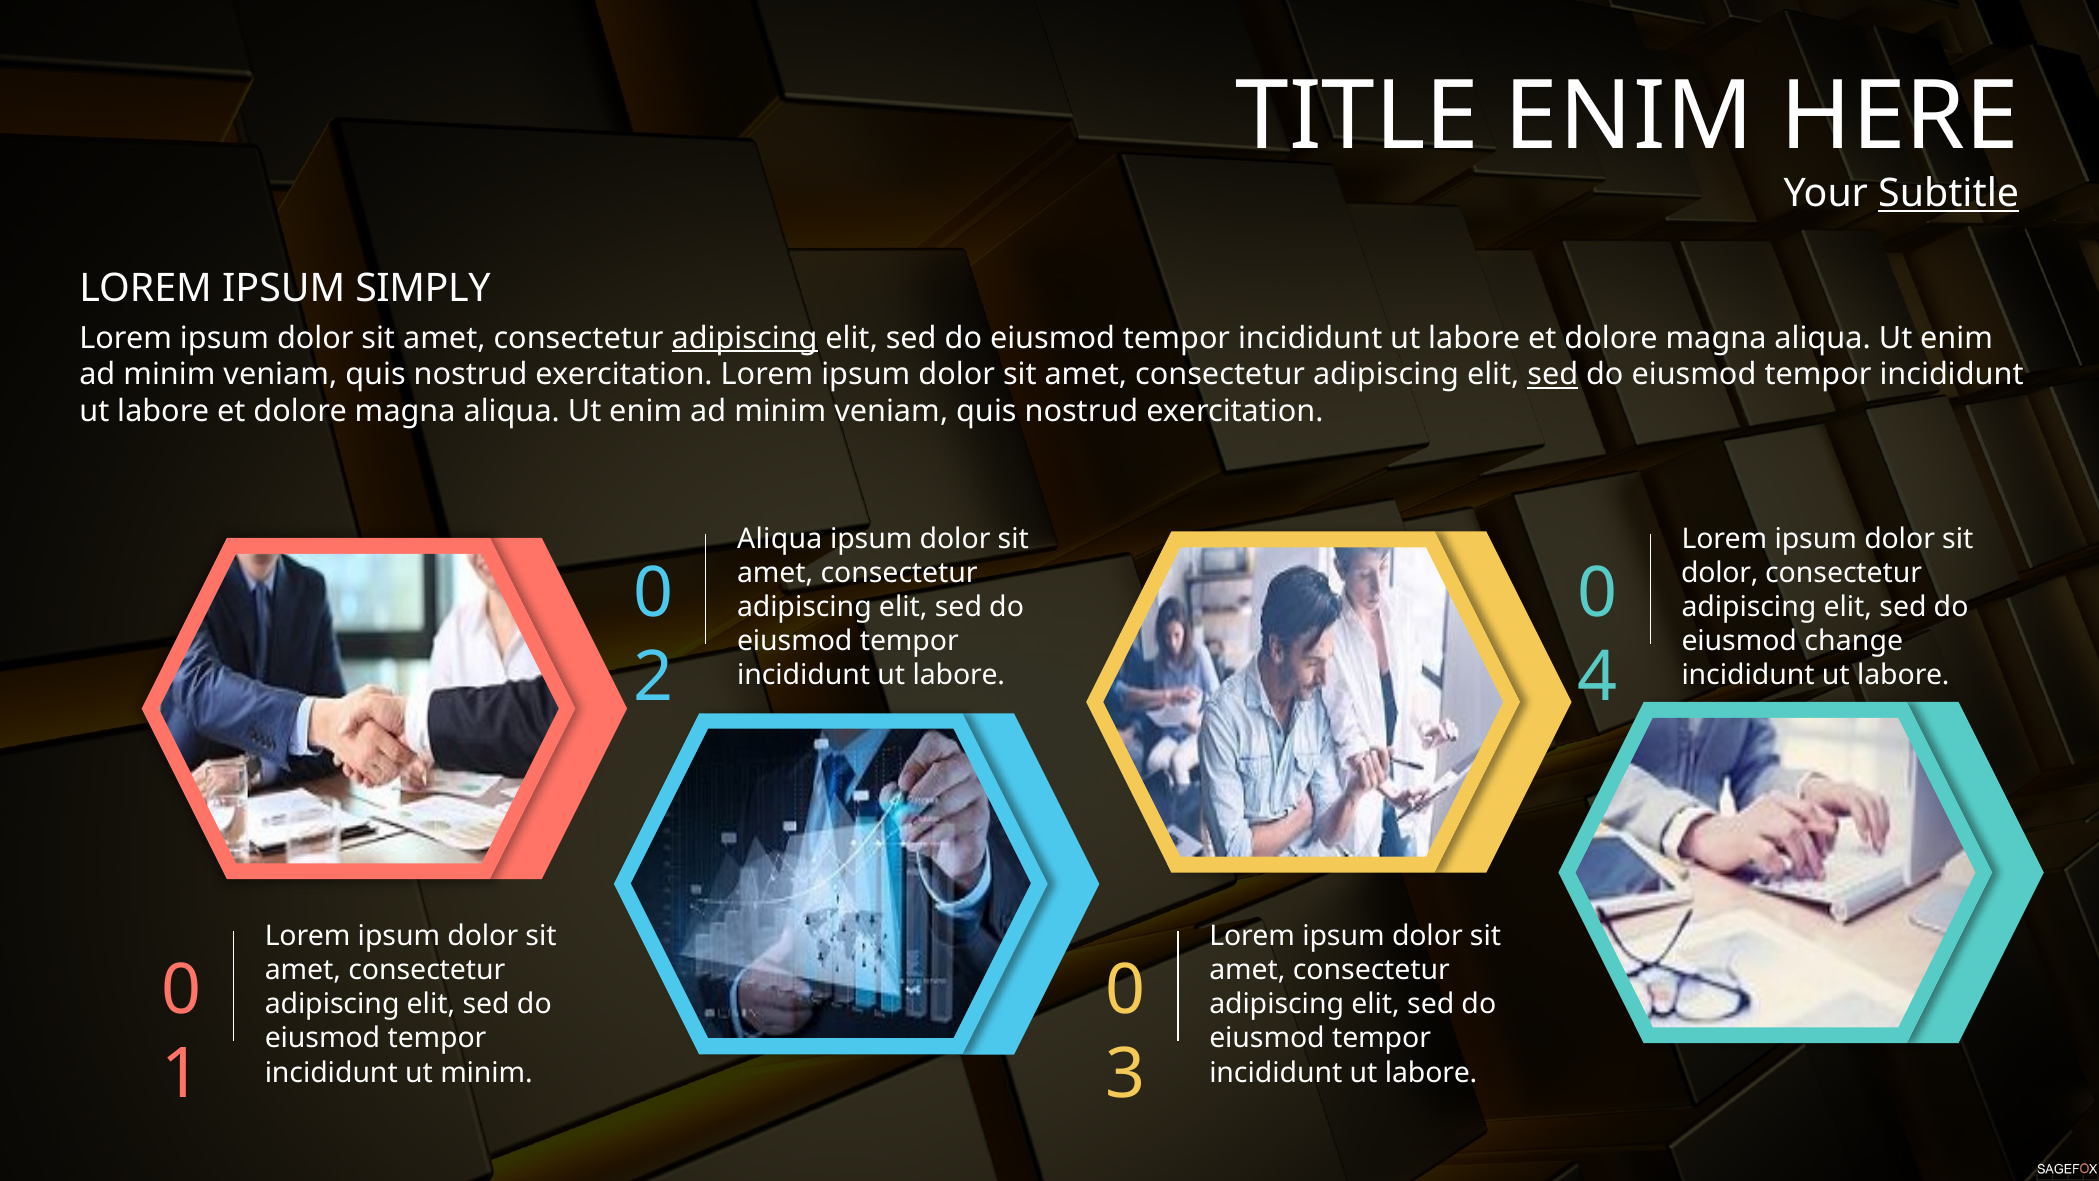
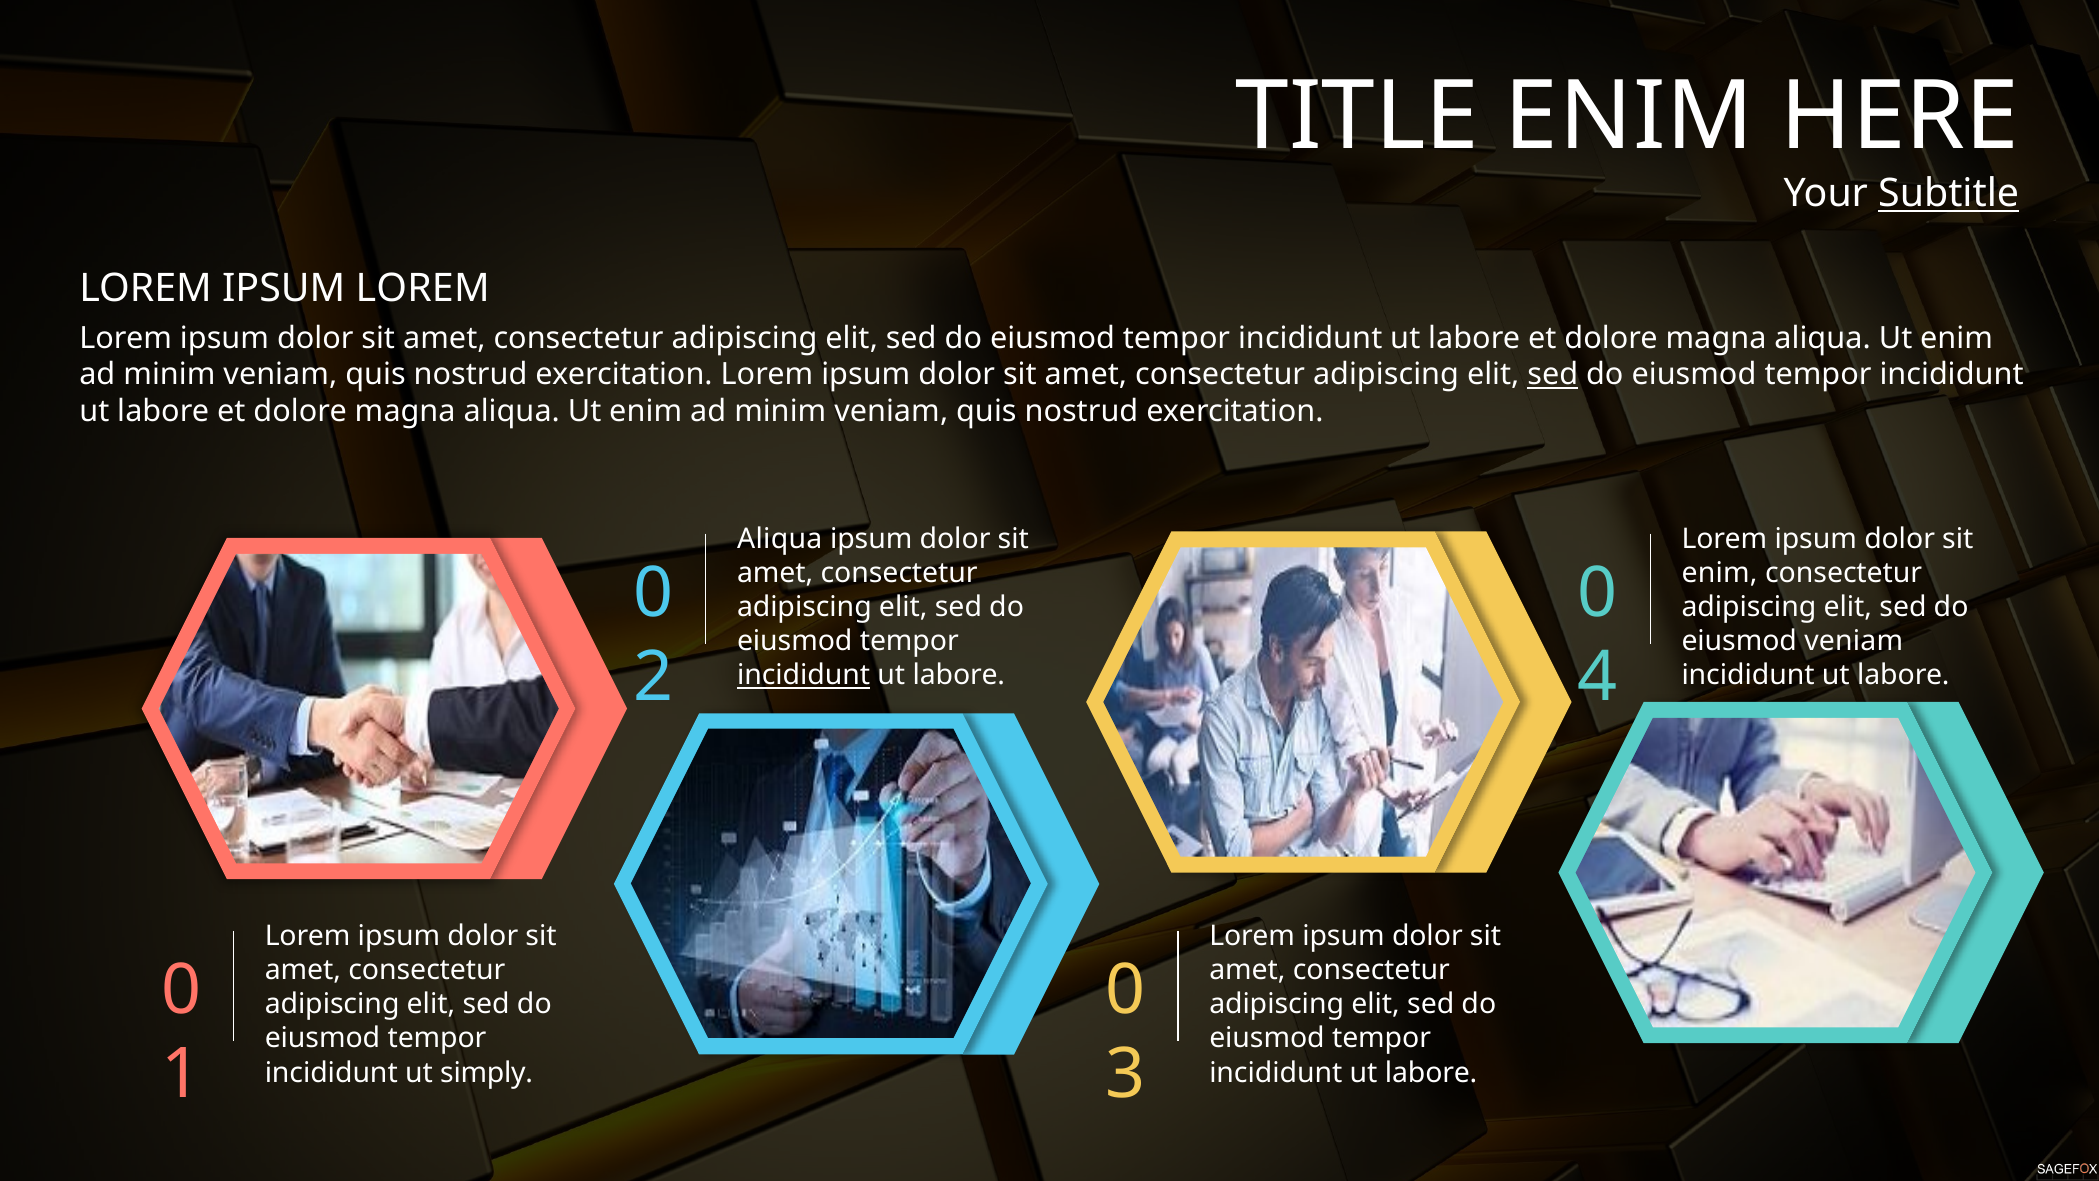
IPSUM SIMPLY: SIMPLY -> LOREM
adipiscing at (745, 338) underline: present -> none
dolor at (1720, 573): dolor -> enim
eiusmod change: change -> veniam
incididunt at (804, 675) underline: none -> present
ut minim: minim -> simply
